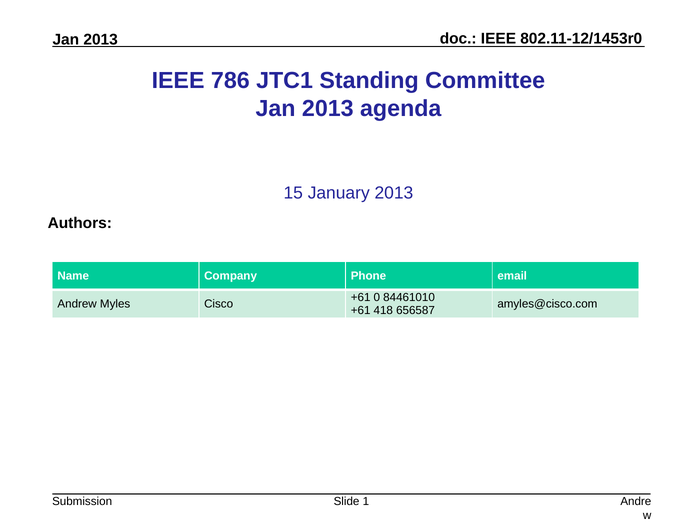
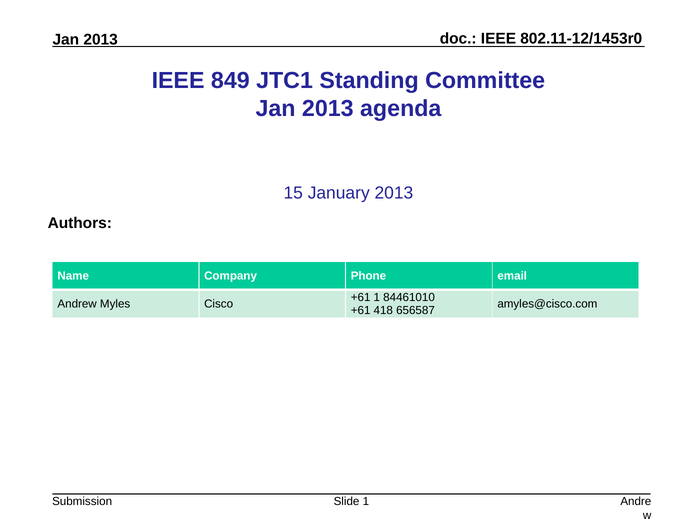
786: 786 -> 849
+61 0: 0 -> 1
